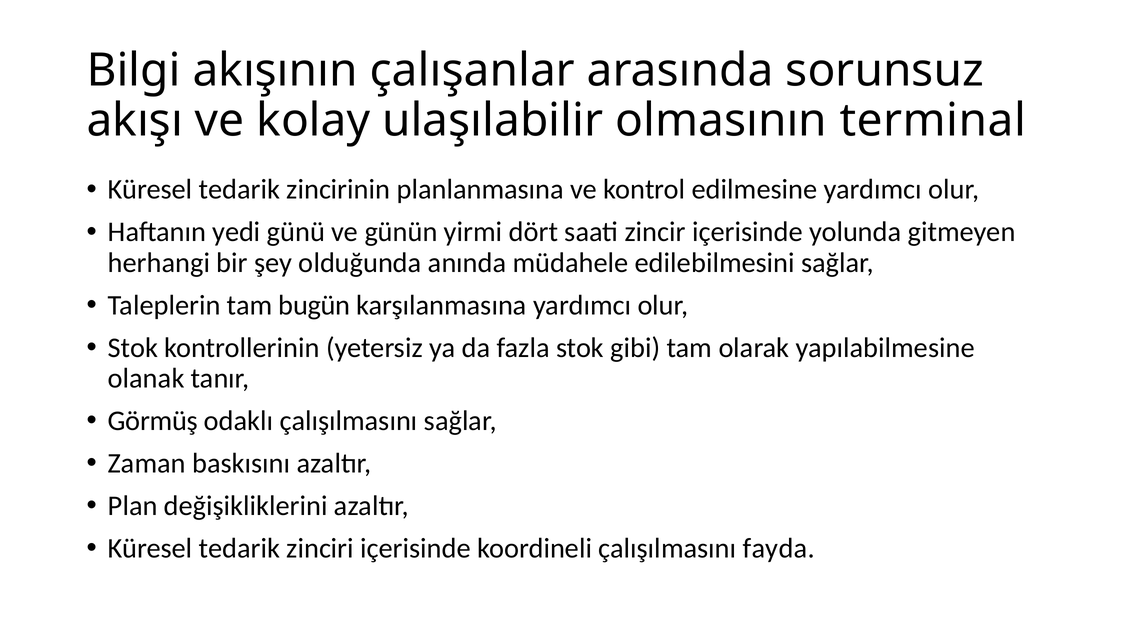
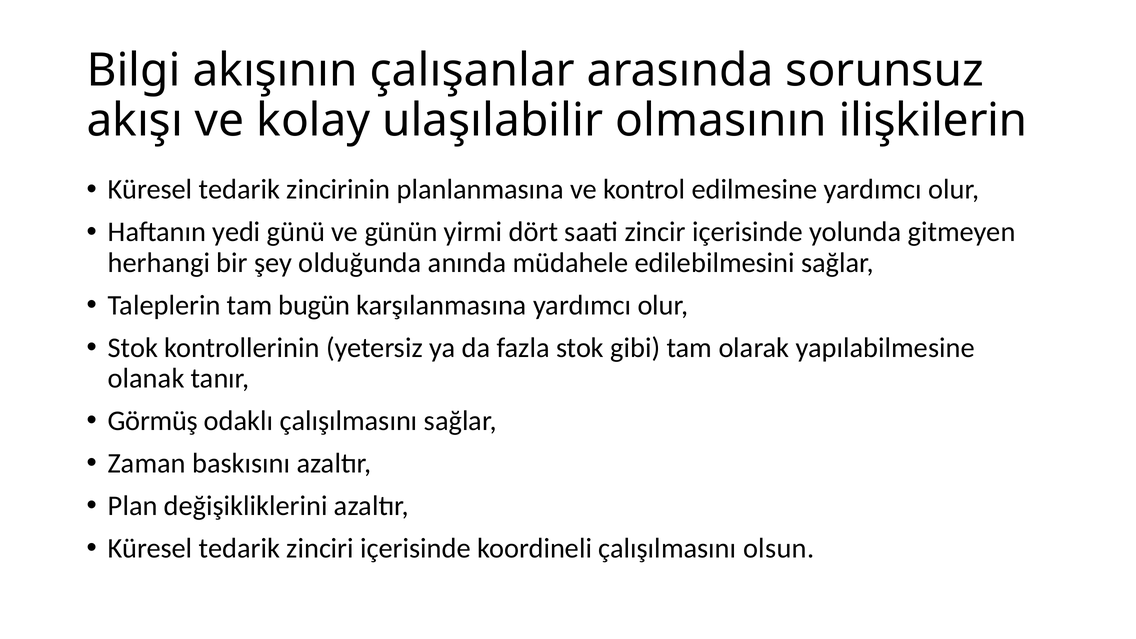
terminal: terminal -> ilişkilerin
fayda: fayda -> olsun
